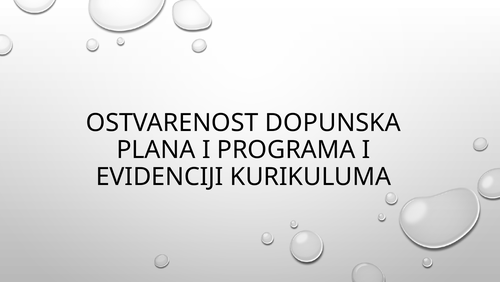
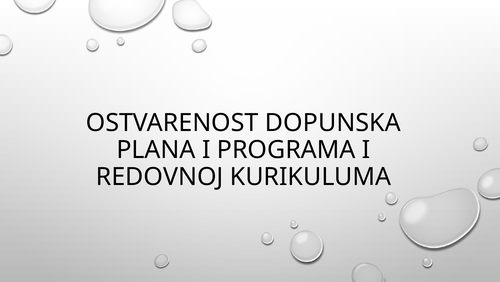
EVIDENCIJI: EVIDENCIJI -> REDOVNOJ
